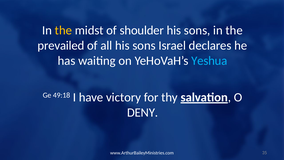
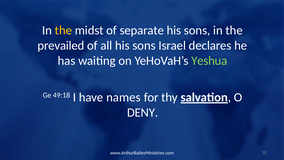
shoulder: shoulder -> separate
Yeshua colour: light blue -> light green
victory: victory -> names
